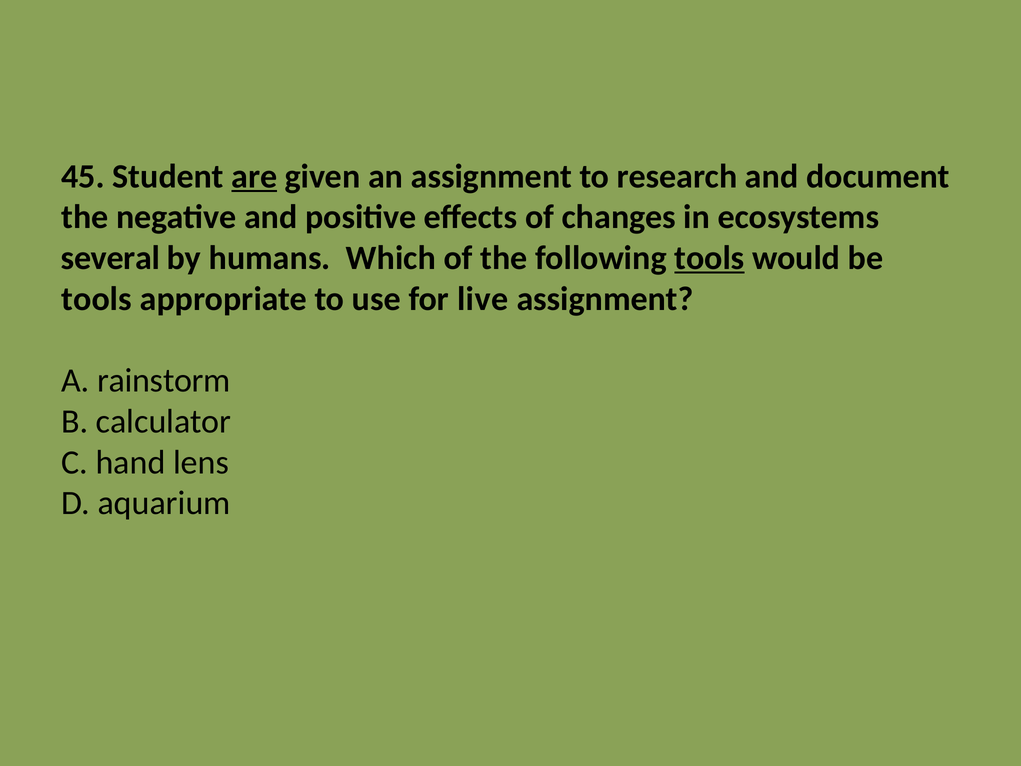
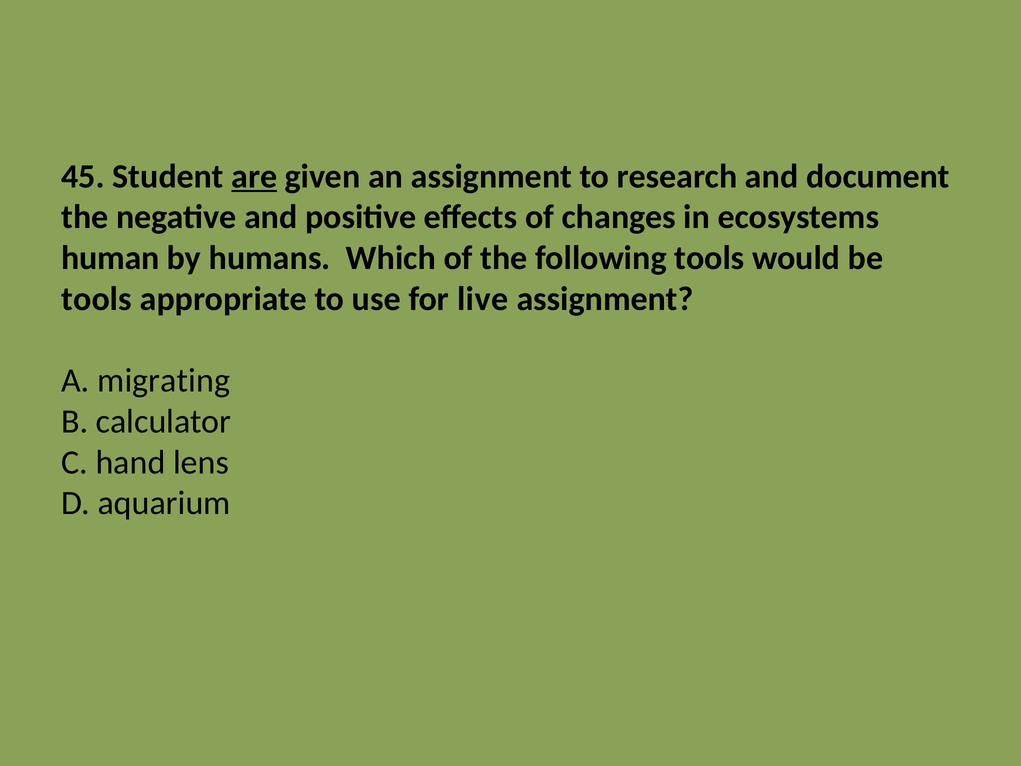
several: several -> human
tools at (709, 258) underline: present -> none
rainstorm: rainstorm -> migrating
